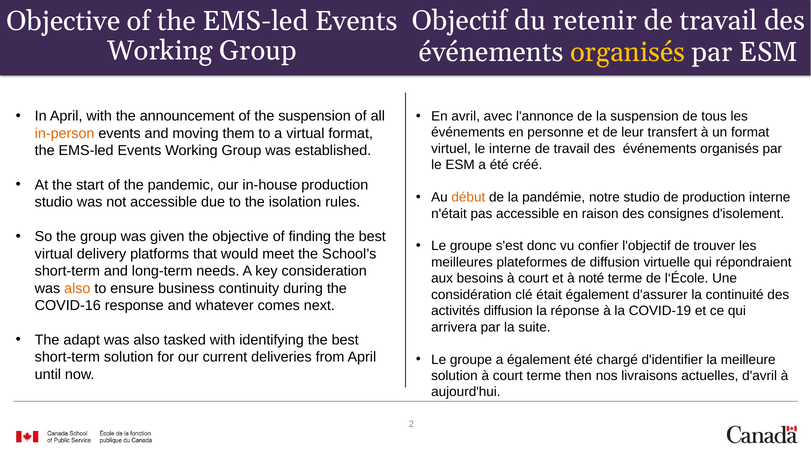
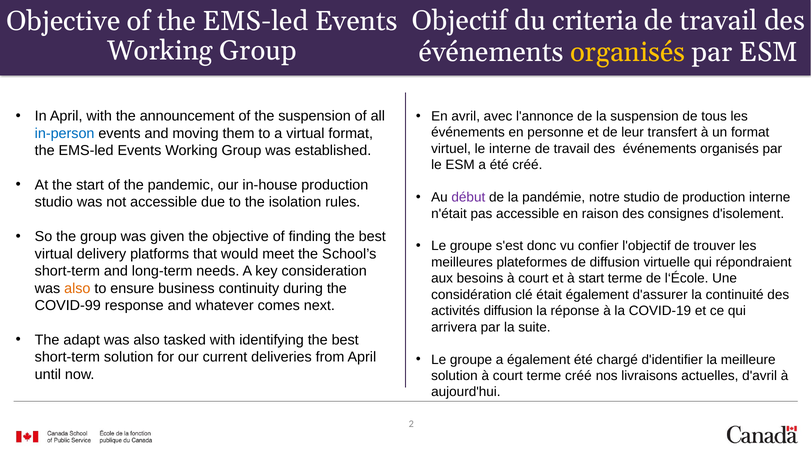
retenir: retenir -> criteria
in-person colour: orange -> blue
début colour: orange -> purple
à noté: noté -> start
COVID-16: COVID-16 -> COVID-99
terme then: then -> créé
